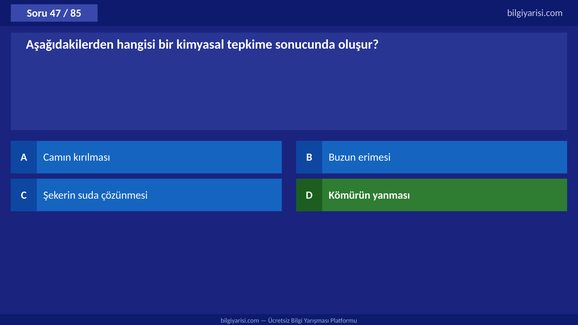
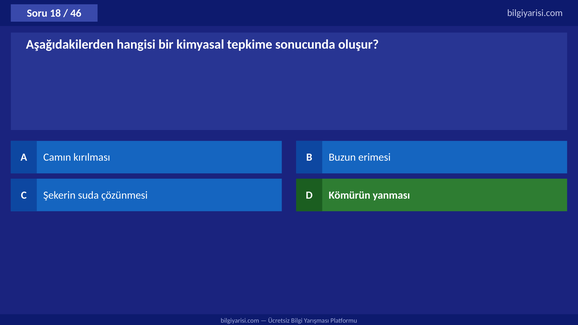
47: 47 -> 18
85: 85 -> 46
